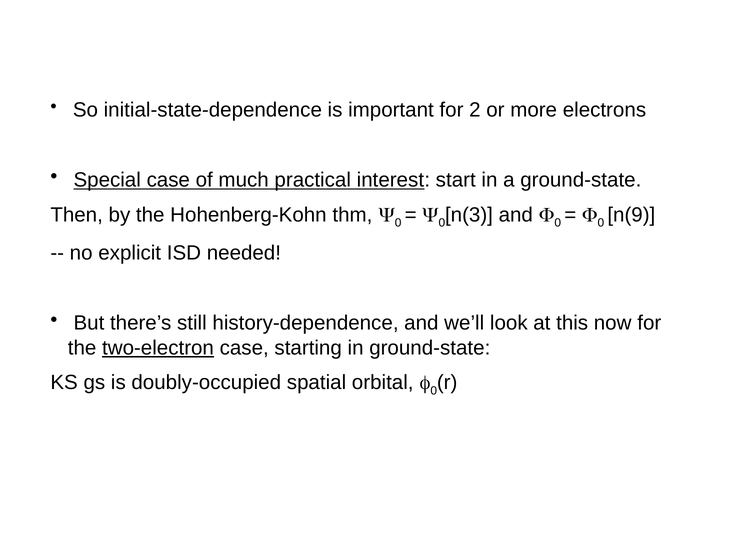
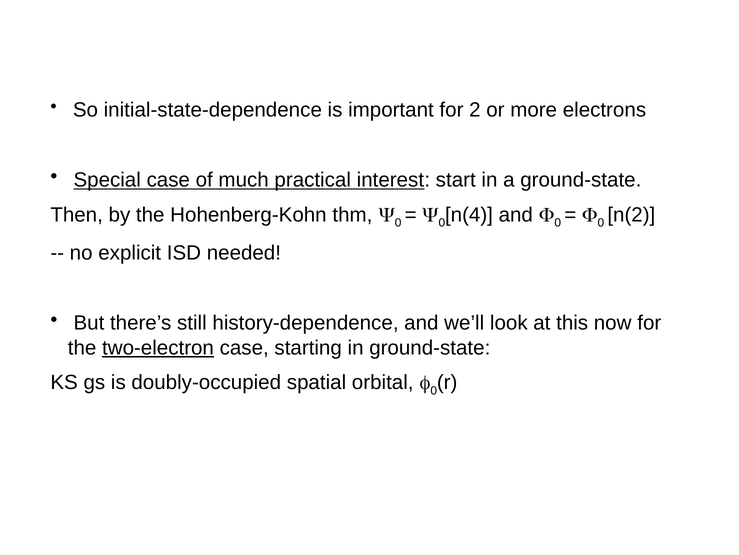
n(3: n(3 -> n(4
n(9: n(9 -> n(2
